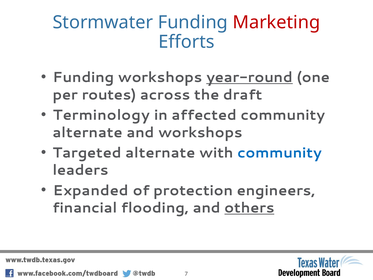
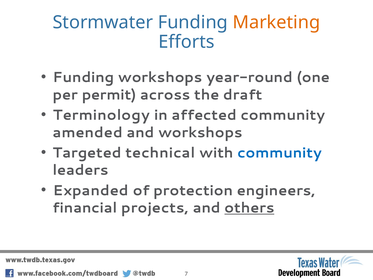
Marketing colour: red -> orange
year-round underline: present -> none
routes: routes -> permit
alternate at (88, 132): alternate -> amended
Targeted alternate: alternate -> technical
flooding: flooding -> projects
